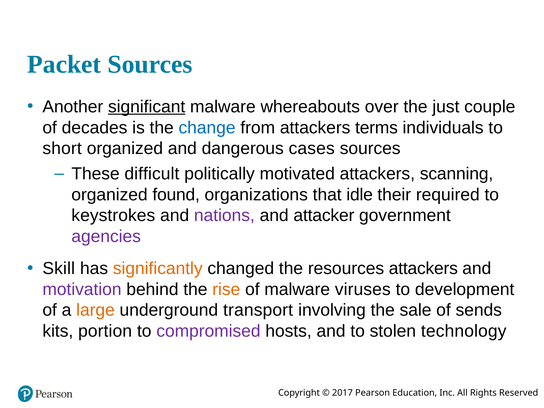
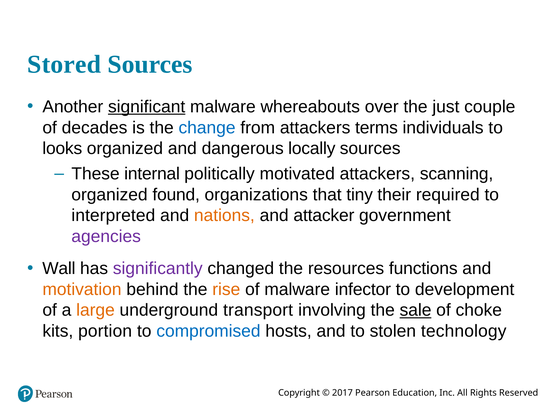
Packet: Packet -> Stored
short: short -> looks
cases: cases -> locally
difficult: difficult -> internal
idle: idle -> tiny
keystrokes: keystrokes -> interpreted
nations colour: purple -> orange
Skill: Skill -> Wall
significantly colour: orange -> purple
resources attackers: attackers -> functions
motivation colour: purple -> orange
viruses: viruses -> infector
sale underline: none -> present
sends: sends -> choke
compromised colour: purple -> blue
